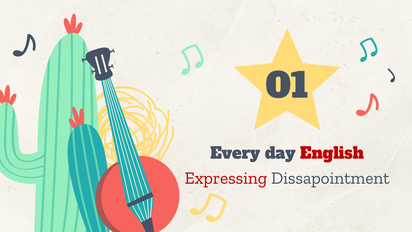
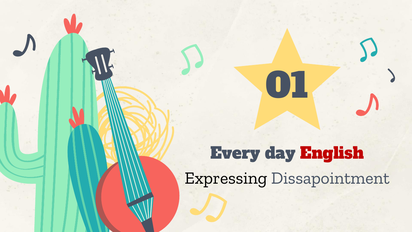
Expressing colour: red -> black
